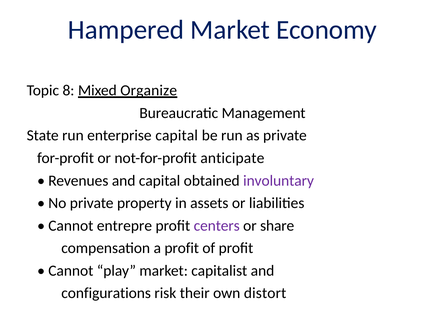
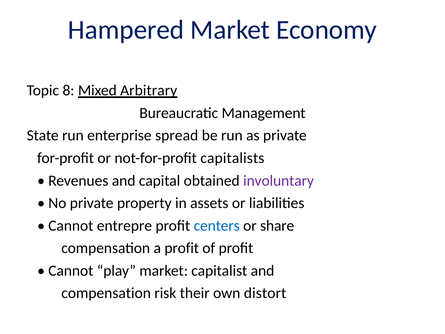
Organize: Organize -> Arbitrary
enterprise capital: capital -> spread
anticipate: anticipate -> capitalists
centers colour: purple -> blue
configurations at (106, 293): configurations -> compensation
